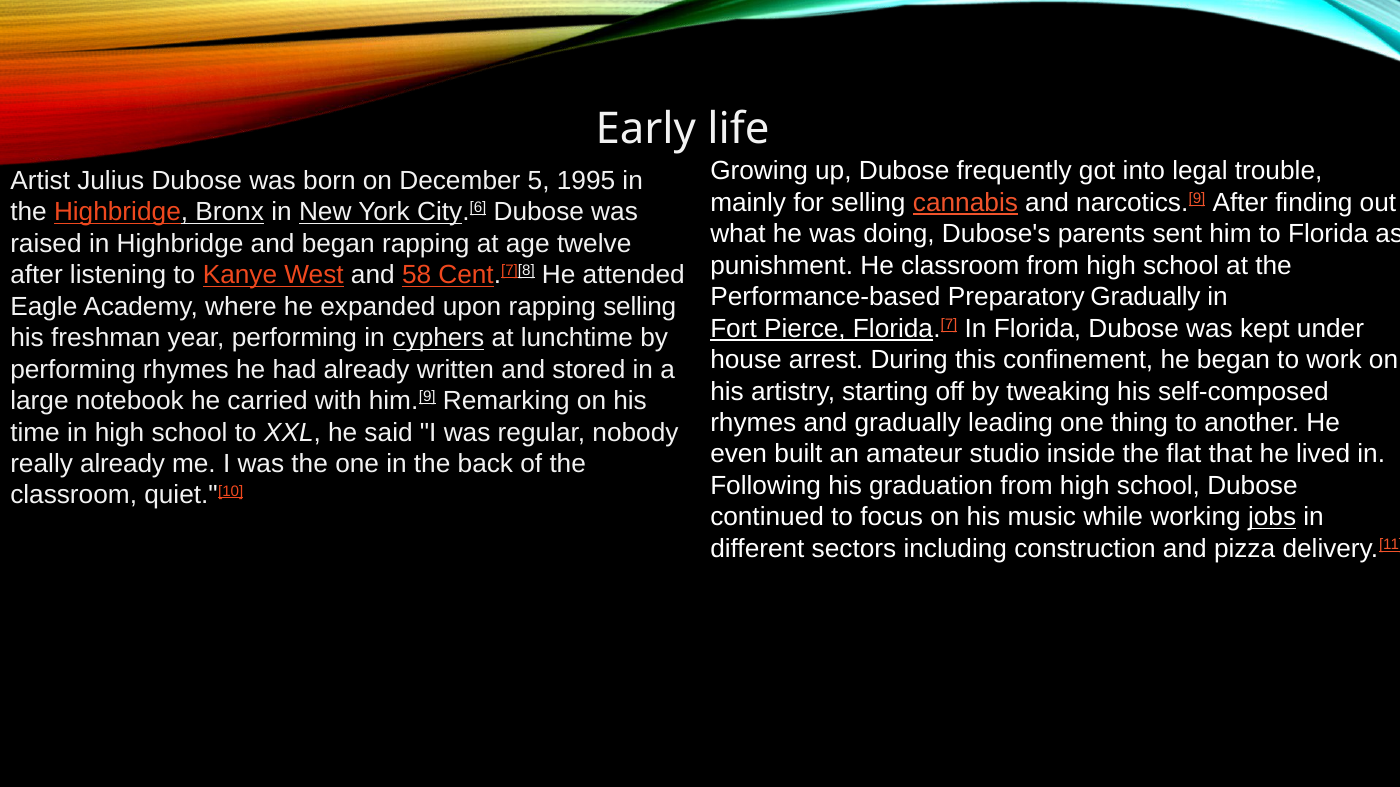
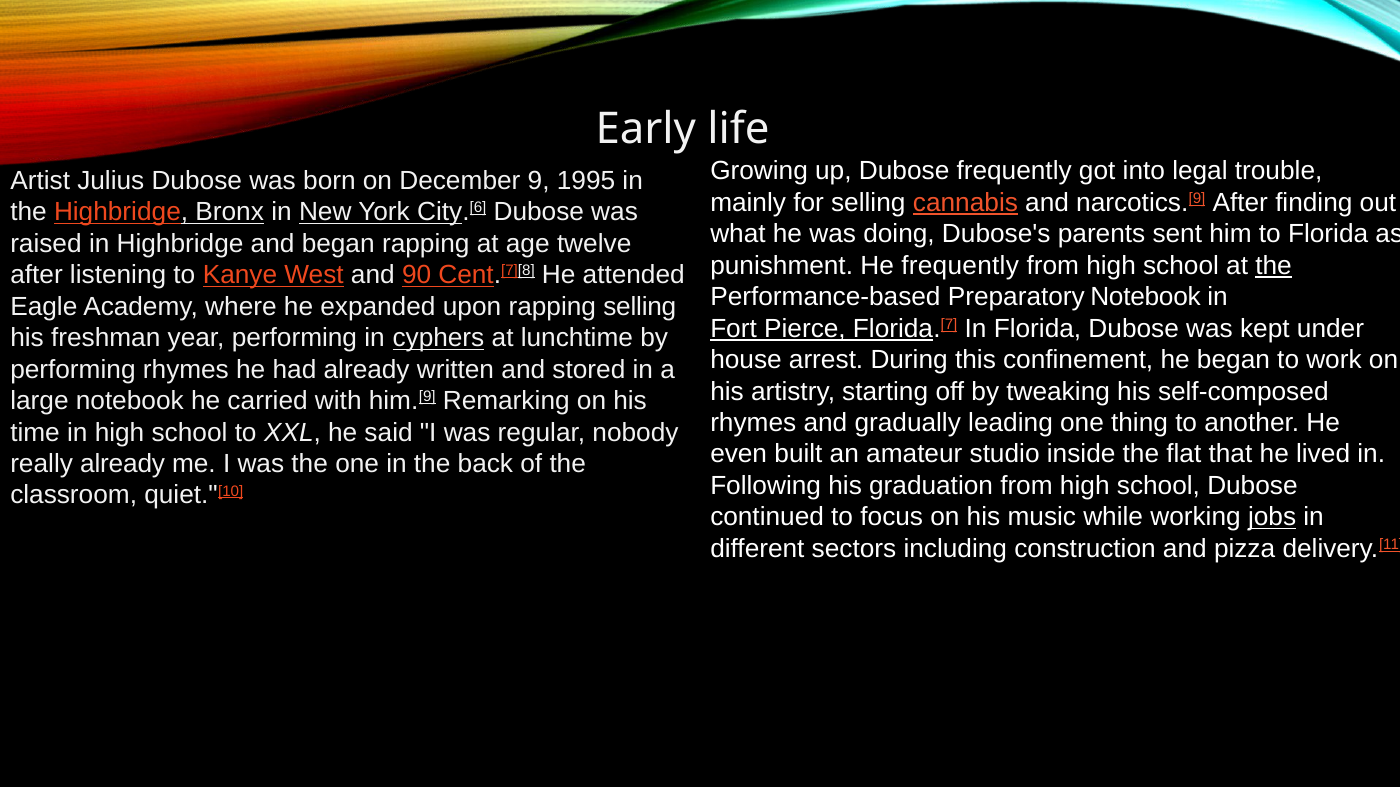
5: 5 -> 9
He classroom: classroom -> frequently
the at (1274, 266) underline: none -> present
58: 58 -> 90
Preparatory Gradually: Gradually -> Notebook
